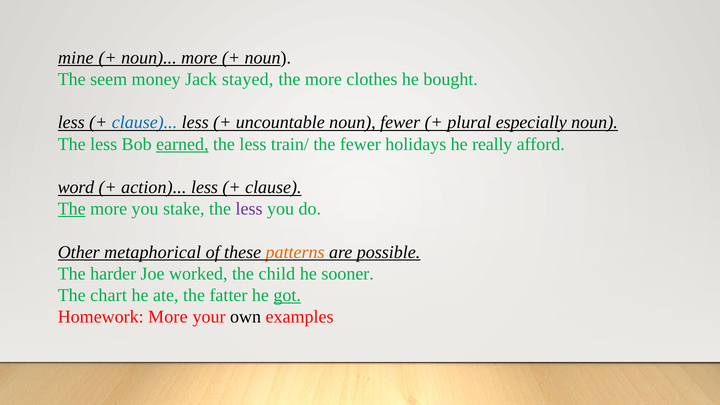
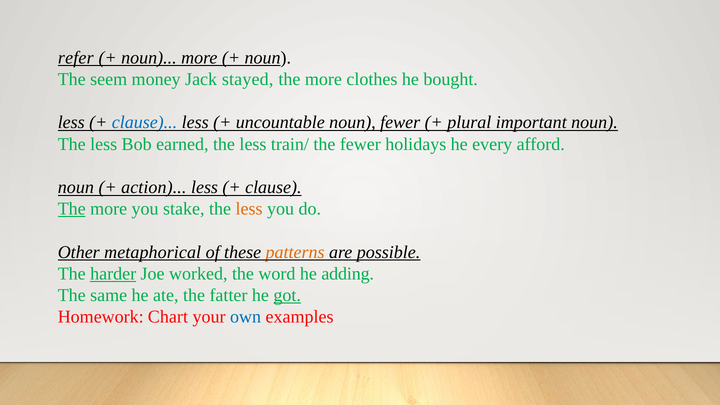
mine: mine -> refer
especially: especially -> important
earned underline: present -> none
really: really -> every
word at (76, 187): word -> noun
less at (249, 209) colour: purple -> orange
harder underline: none -> present
child: child -> word
sooner: sooner -> adding
chart: chart -> same
Homework More: More -> Chart
own colour: black -> blue
